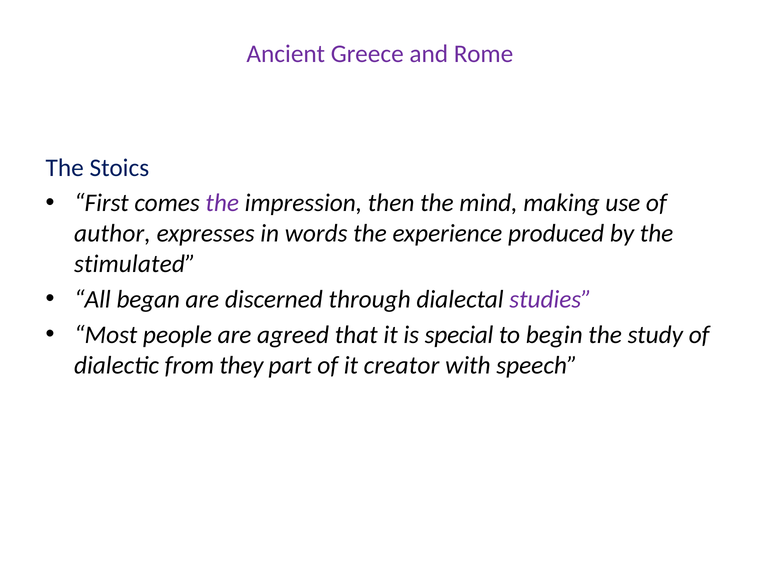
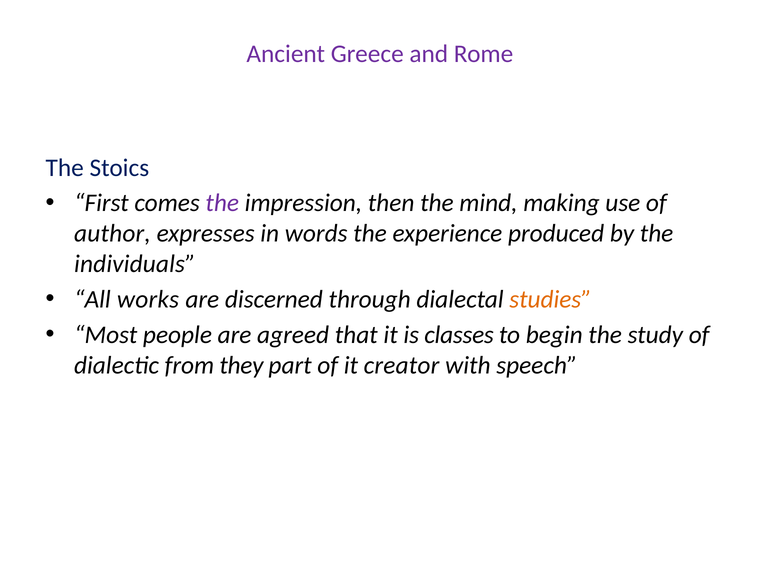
stimulated: stimulated -> individuals
began: began -> works
studies colour: purple -> orange
special: special -> classes
